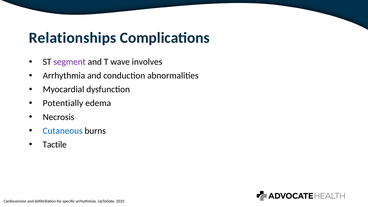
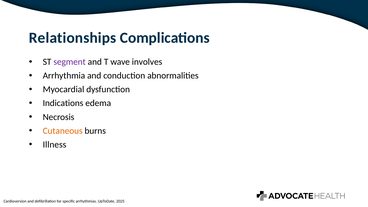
Potentially: Potentially -> Indications
Cutaneous colour: blue -> orange
Tactile: Tactile -> Illness
